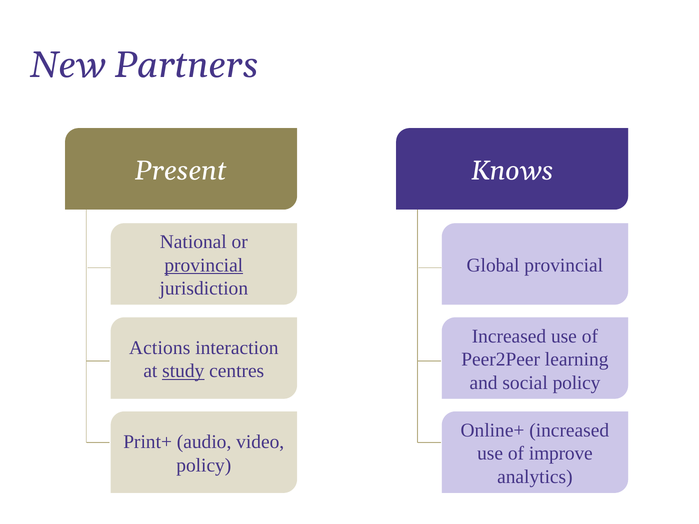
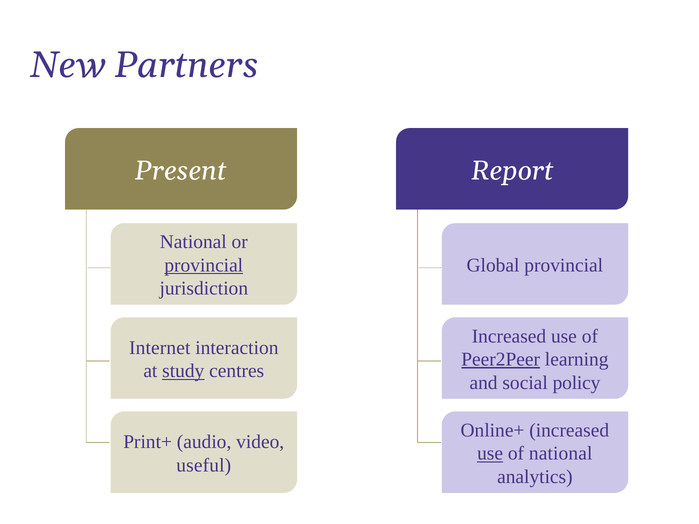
Knows: Knows -> Report
Actions: Actions -> Internet
Peer2Peer underline: none -> present
use at (490, 454) underline: none -> present
of improve: improve -> national
policy at (204, 465): policy -> useful
